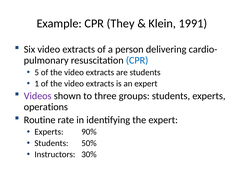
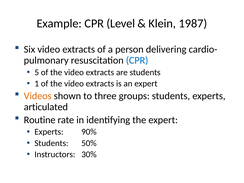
They: They -> Level
1991: 1991 -> 1987
Videos colour: purple -> orange
operations: operations -> articulated
